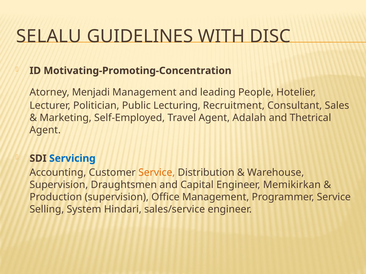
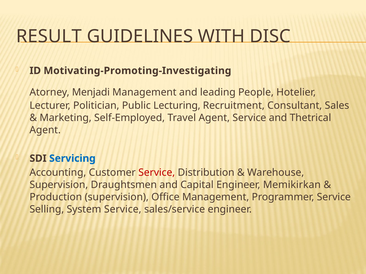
SELALU: SELALU -> RESULT
Motivating-Promoting-Concentration: Motivating-Promoting-Concentration -> Motivating-Promoting-Investigating
Agent Adalah: Adalah -> Service
Service at (157, 173) colour: orange -> red
System Hindari: Hindari -> Service
